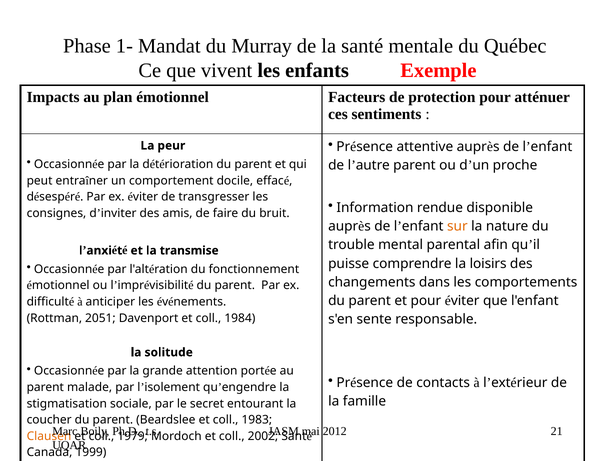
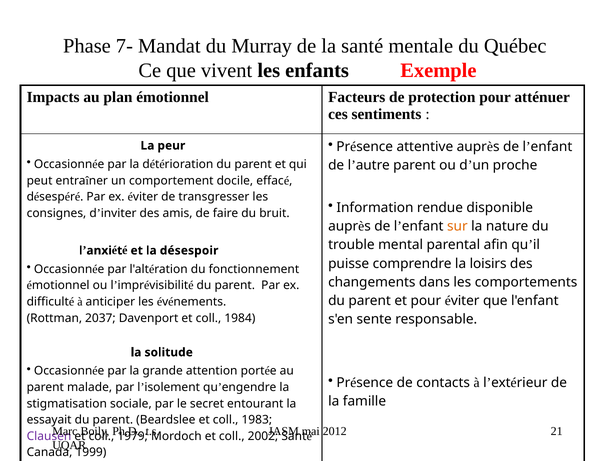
1-: 1- -> 7-
transmise: transmise -> désespoir
2051: 2051 -> 2037
coucher: coucher -> essayait
Clausen colour: orange -> purple
